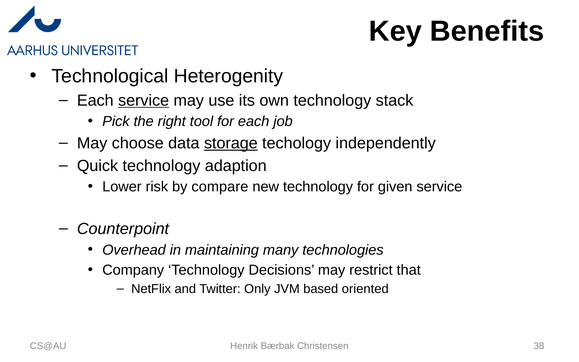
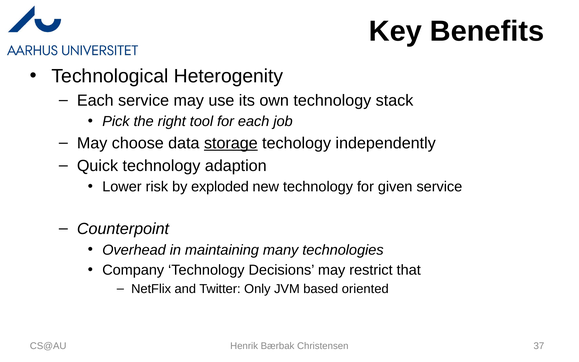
service at (144, 100) underline: present -> none
compare: compare -> exploded
38: 38 -> 37
